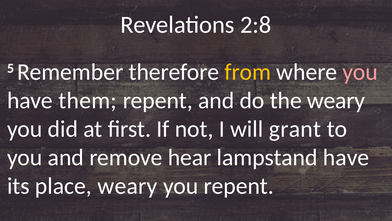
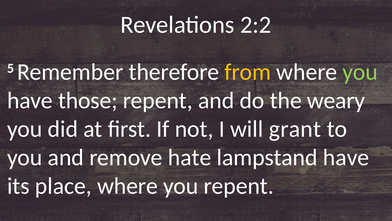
2:8: 2:8 -> 2:2
you at (360, 72) colour: pink -> light green
them: them -> those
hear: hear -> hate
place weary: weary -> where
